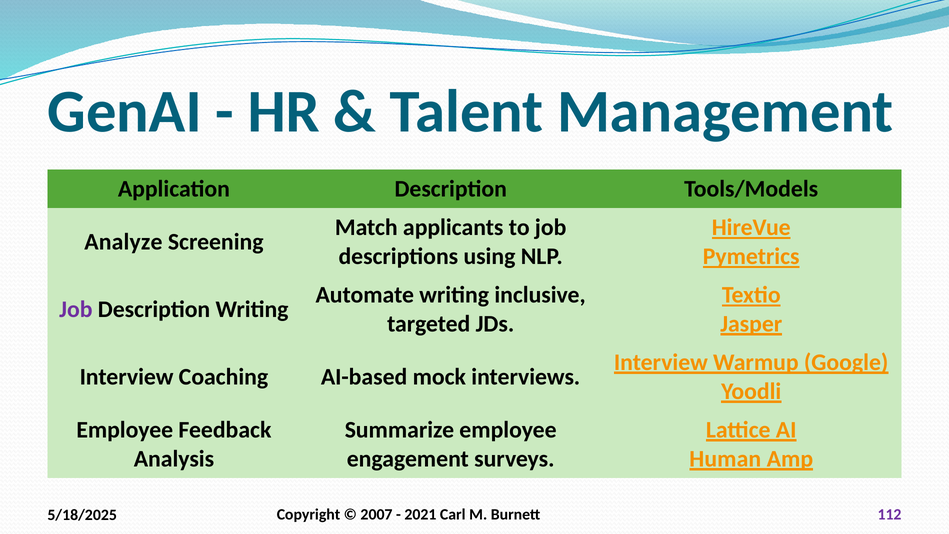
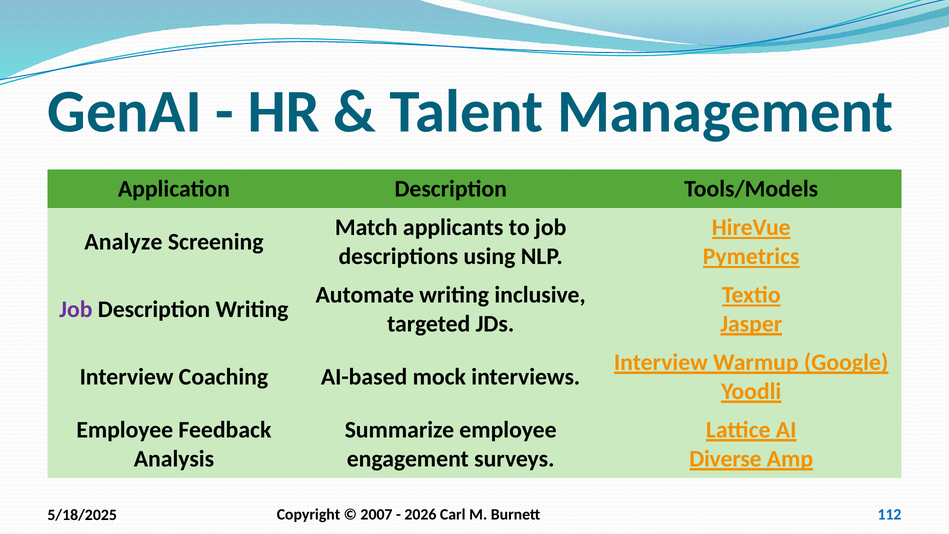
Human: Human -> Diverse
2021: 2021 -> 2026
112 colour: purple -> blue
